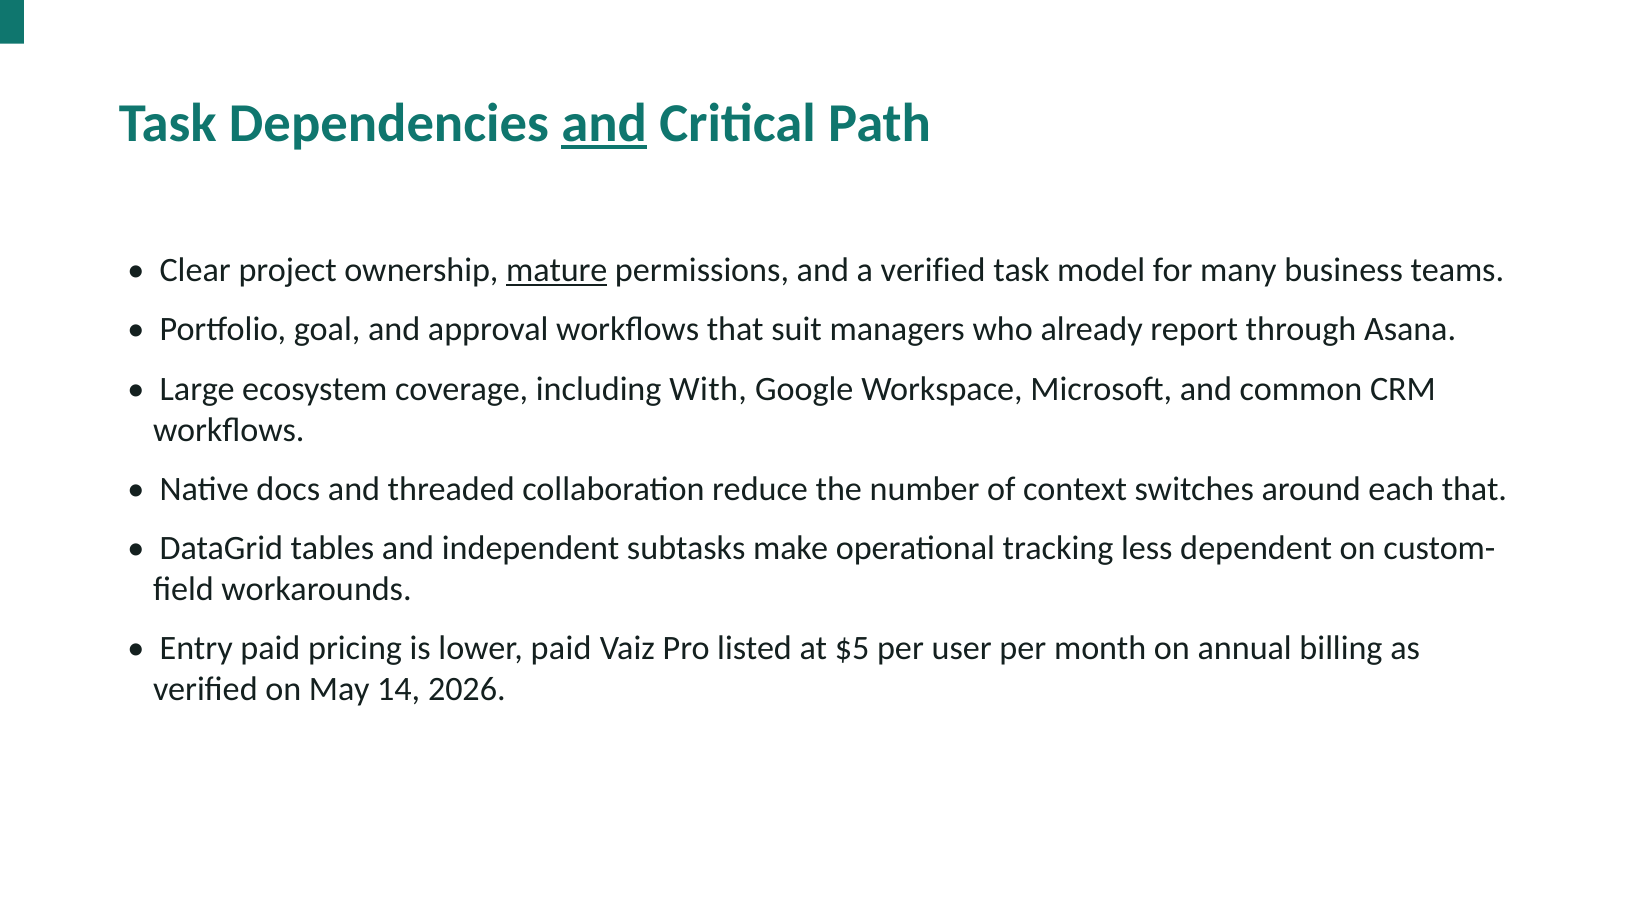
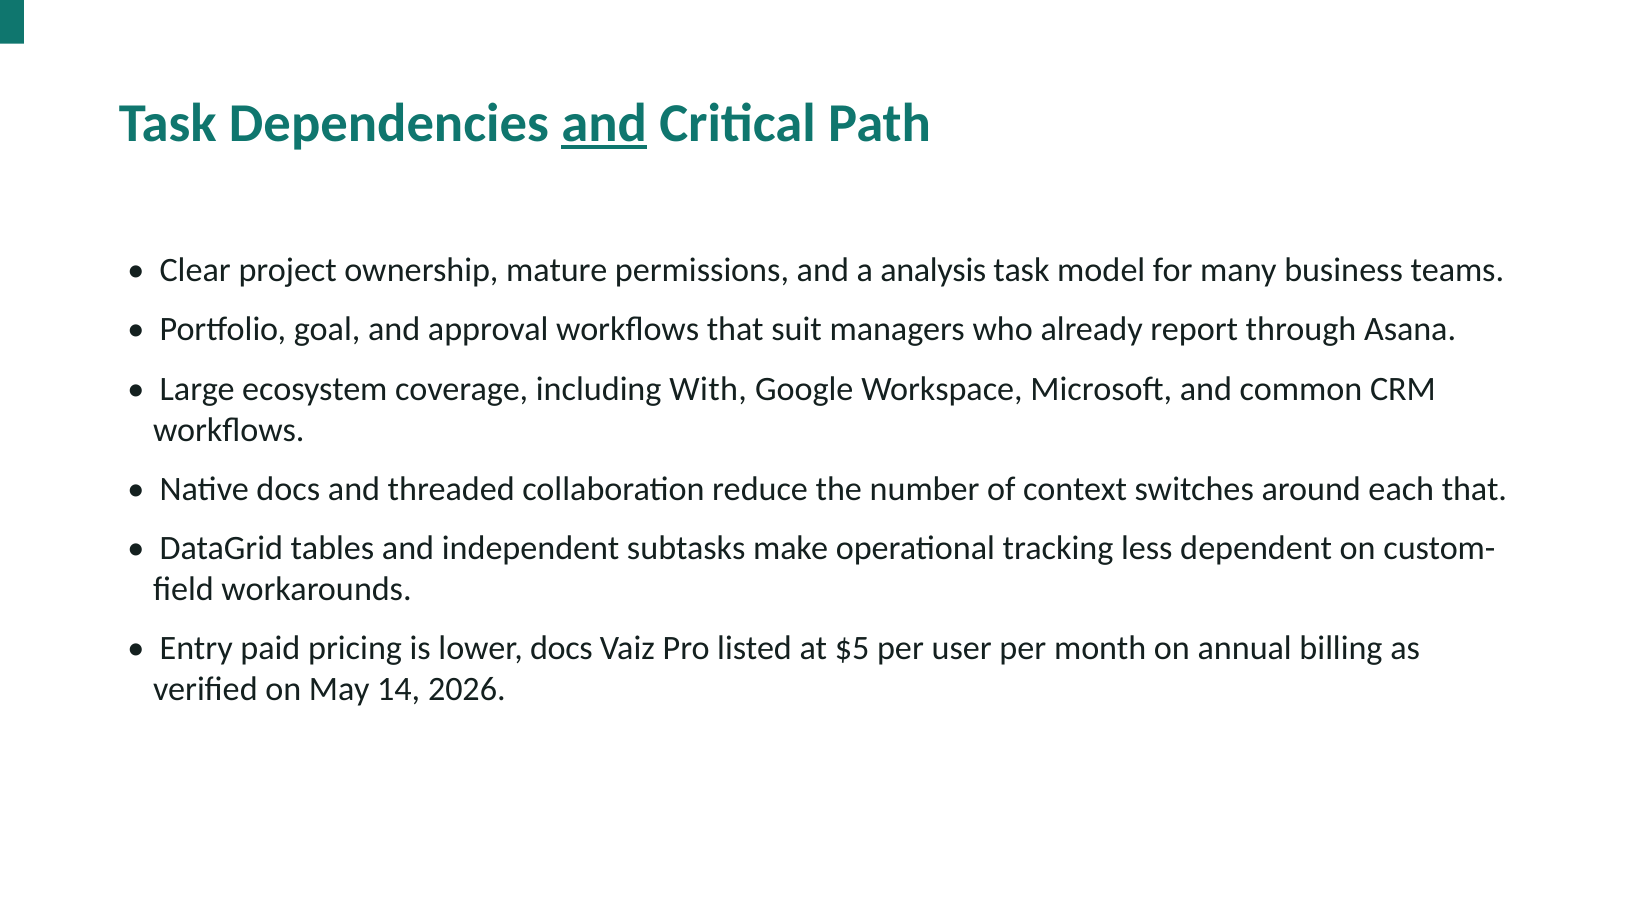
mature underline: present -> none
a verified: verified -> analysis
lower paid: paid -> docs
